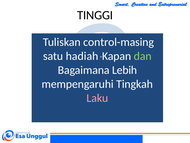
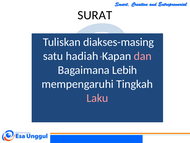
TINGGI: TINGGI -> SURAT
control-masing: control-masing -> diakses-masing
dan colour: light green -> pink
